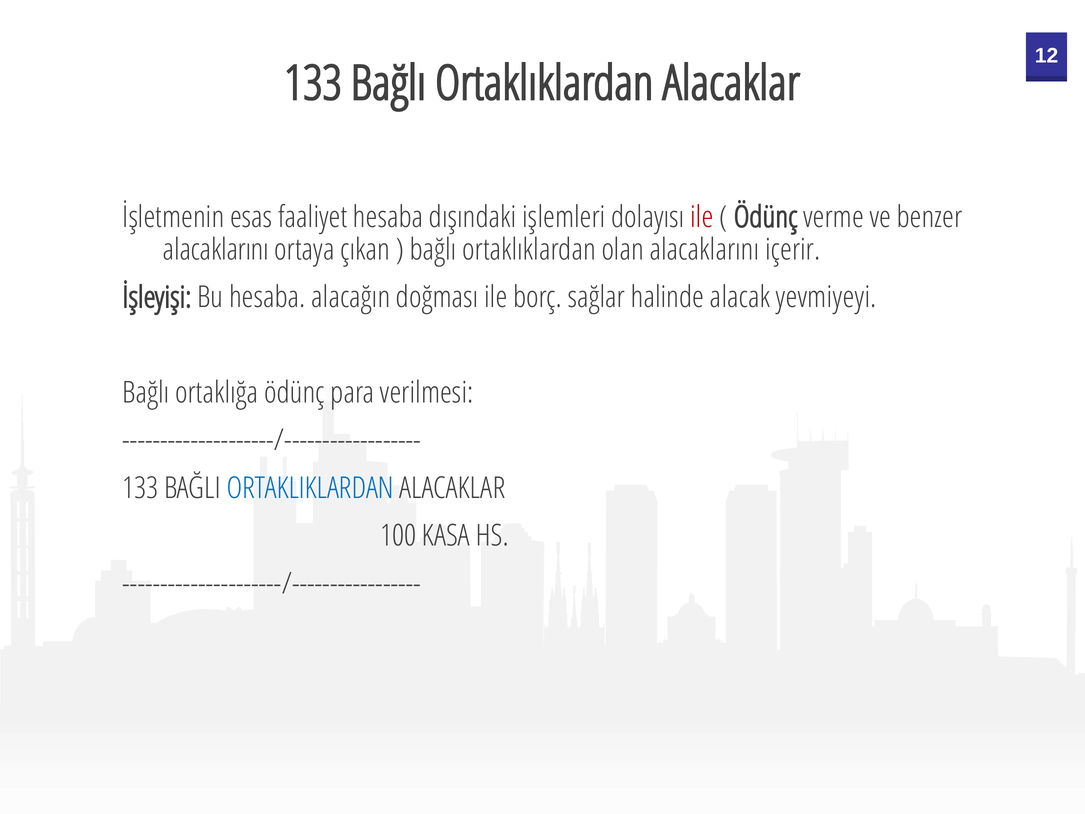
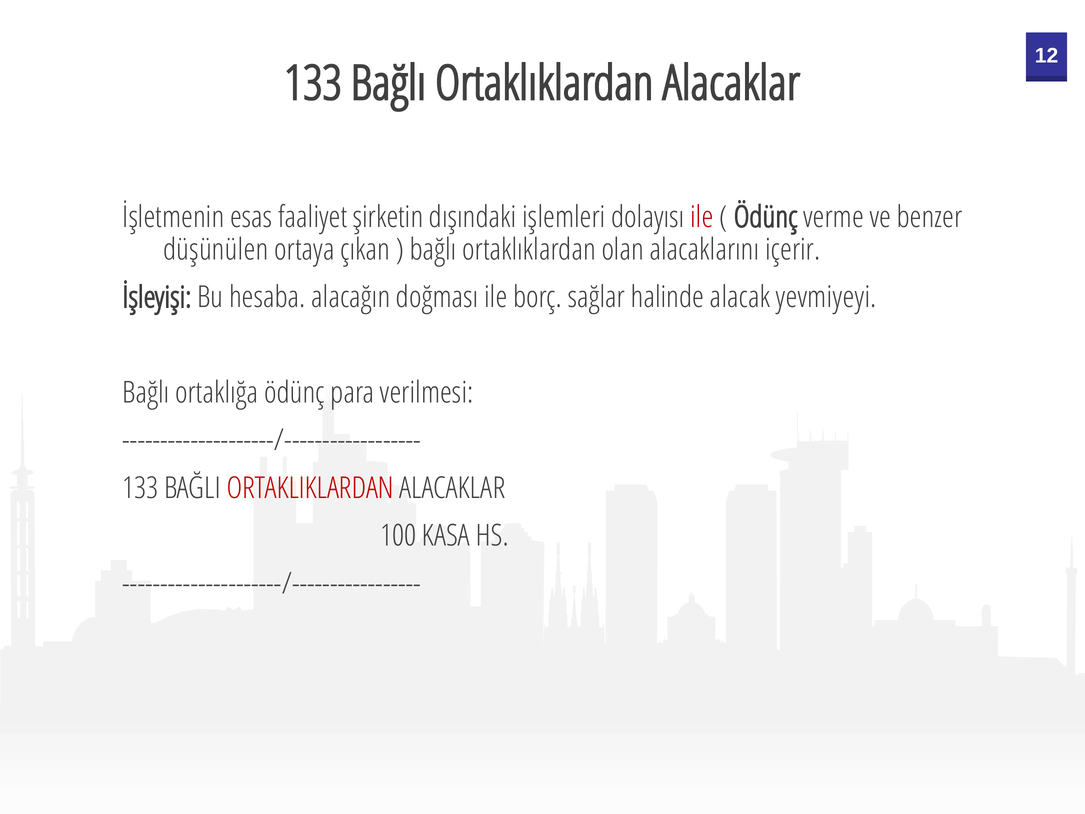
faaliyet hesaba: hesaba -> şirketin
alacaklarını at (216, 250): alacaklarını -> düşünülen
ORTAKLIKLARDAN colour: blue -> red
